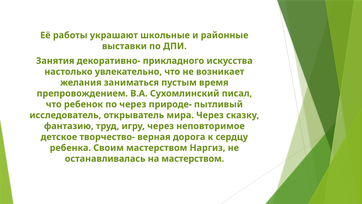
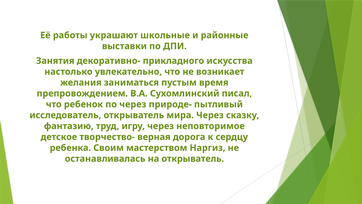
на мастерством: мастерством -> открыватель
